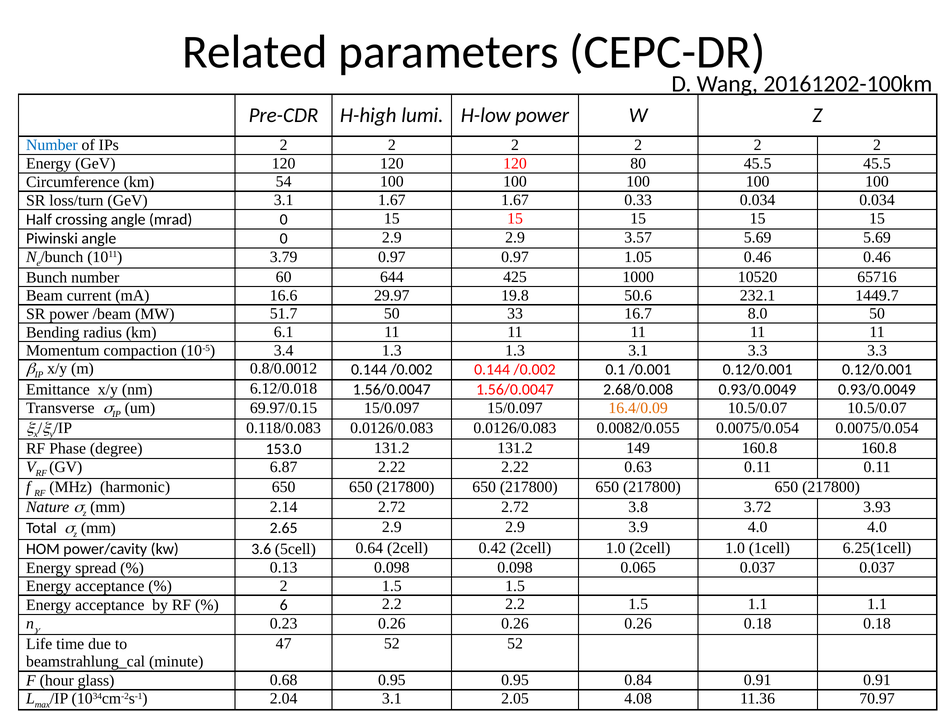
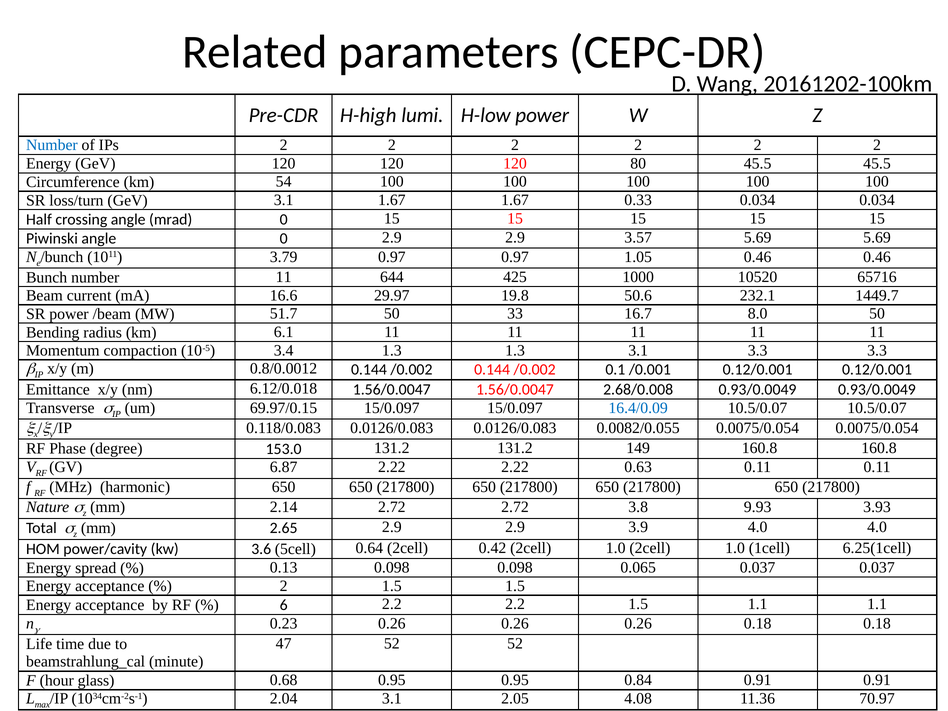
number 60: 60 -> 11
16.4/0.09 colour: orange -> blue
3.72: 3.72 -> 9.93
